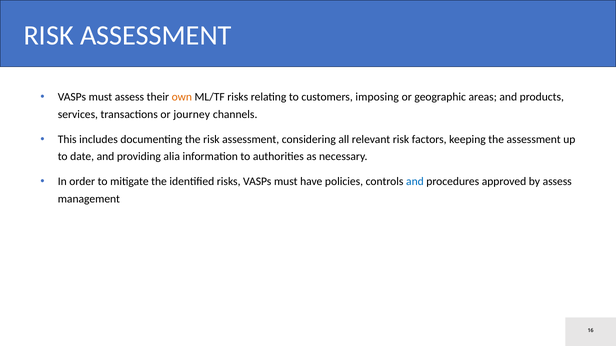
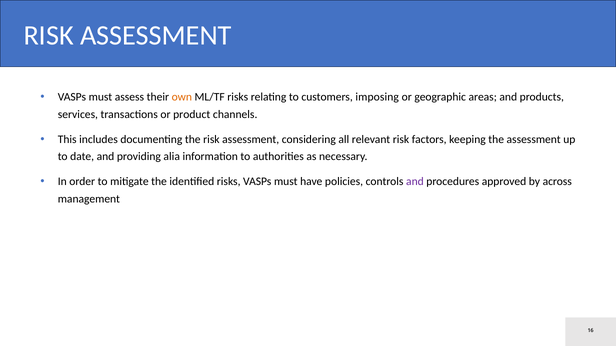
journey: journey -> product
and at (415, 182) colour: blue -> purple
by assess: assess -> across
